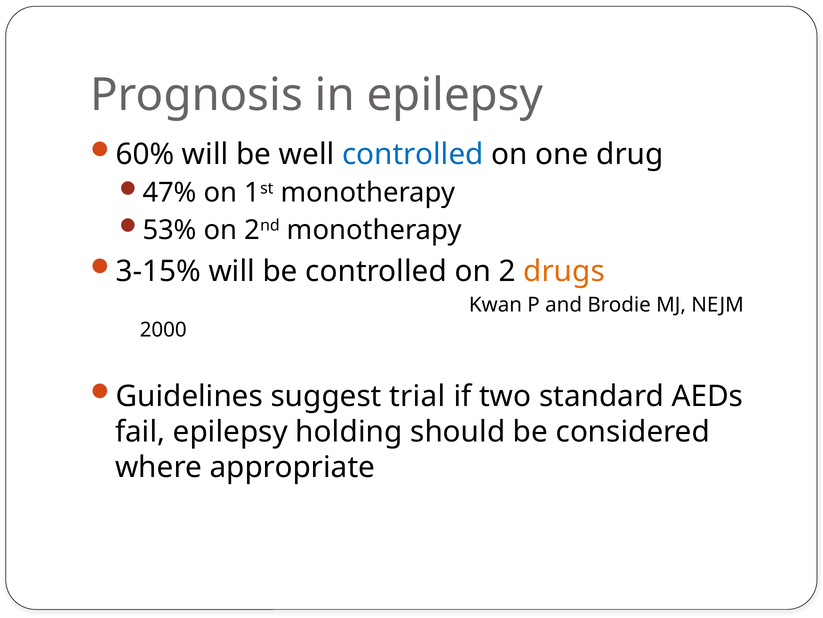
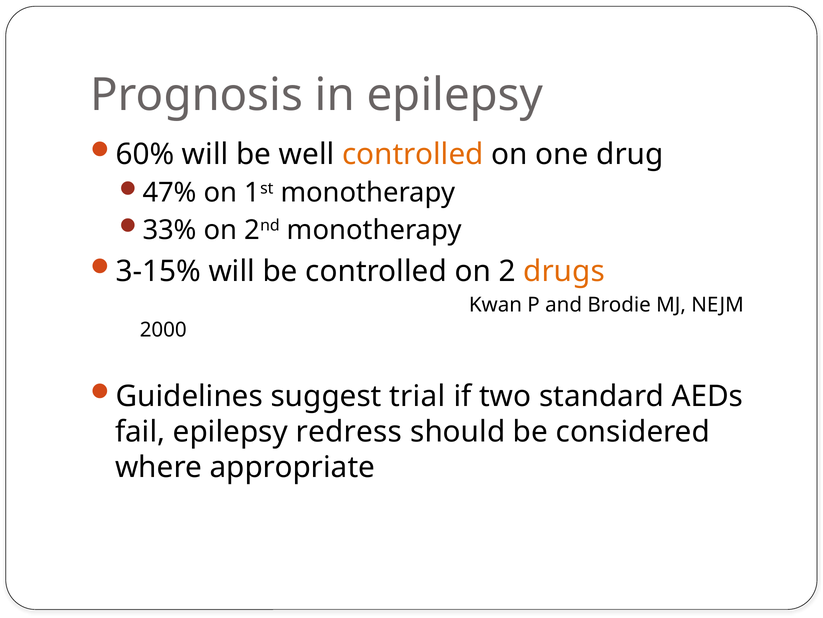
controlled at (413, 154) colour: blue -> orange
53%: 53% -> 33%
holding: holding -> redress
